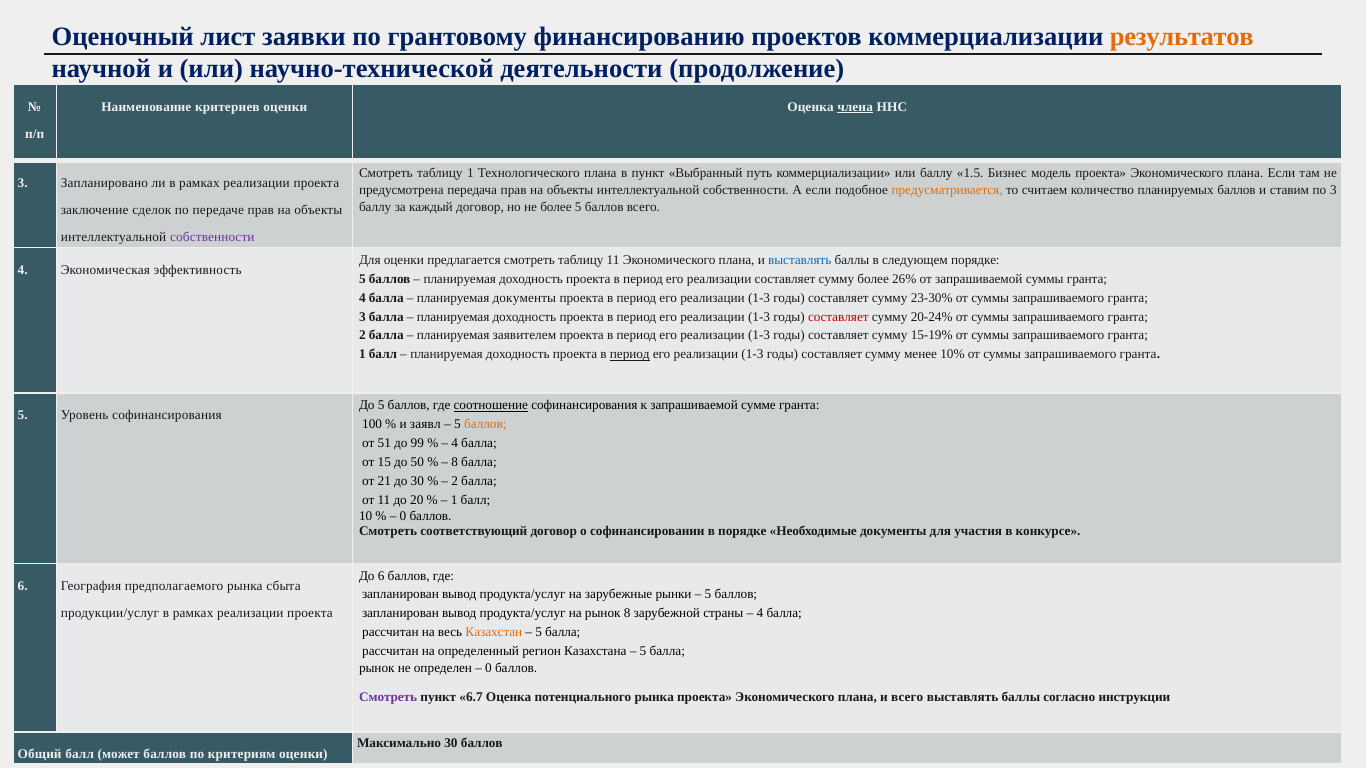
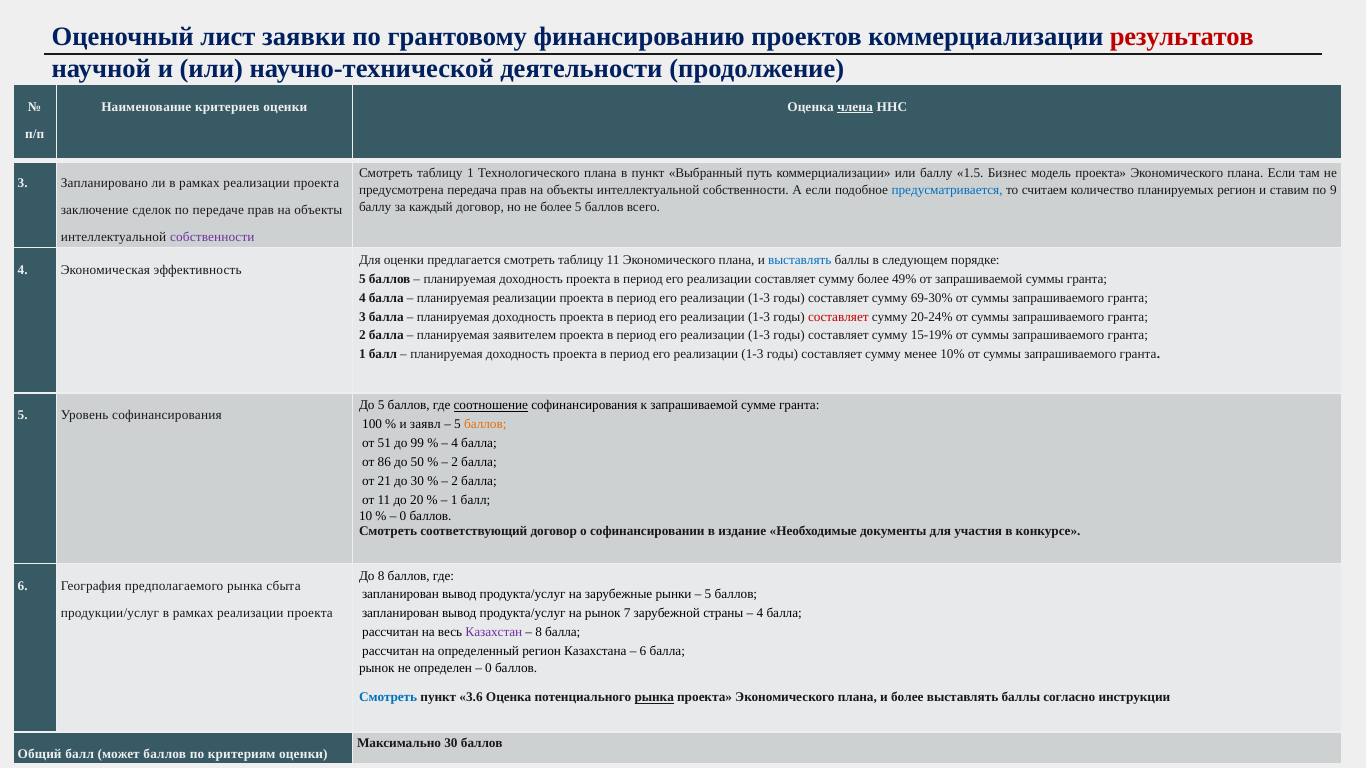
результатов colour: orange -> red
предусматривается colour: orange -> blue
планируемых баллов: баллов -> регион
по 3: 3 -> 9
26%: 26% -> 49%
планируемая документы: документы -> реализации
23-30%: 23-30% -> 69-30%
период at (630, 355) underline: present -> none
15: 15 -> 86
8 at (455, 462): 8 -> 2
в порядке: порядке -> издание
До 6: 6 -> 8
рынок 8: 8 -> 7
Казахстан colour: orange -> purple
5 at (539, 633): 5 -> 8
5 at (643, 652): 5 -> 6
Смотреть at (388, 698) colour: purple -> blue
6.7: 6.7 -> 3.6
рынка at (654, 698) underline: none -> present
и всего: всего -> более
